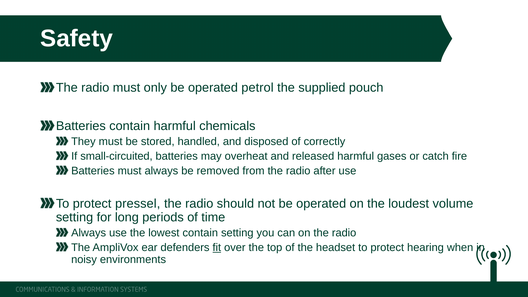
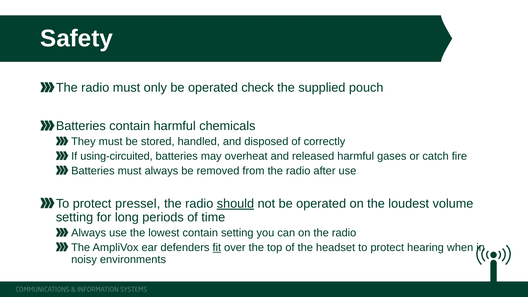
petrol: petrol -> check
small-circuited: small-circuited -> using-circuited
should underline: none -> present
